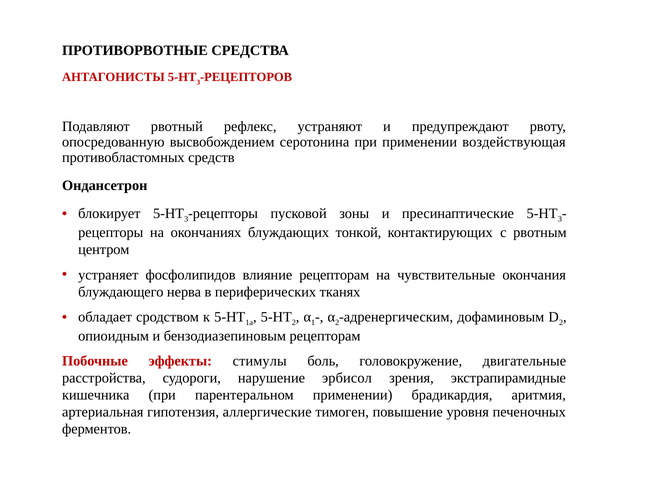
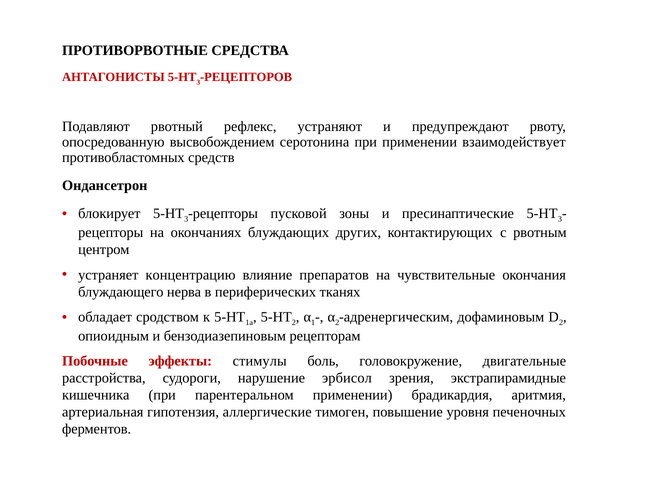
воздействующая: воздействующая -> взаимодействует
тонкой: тонкой -> других
фосфолипидов: фосфолипидов -> концентрацию
влияние рецепторам: рецепторам -> препаратов
